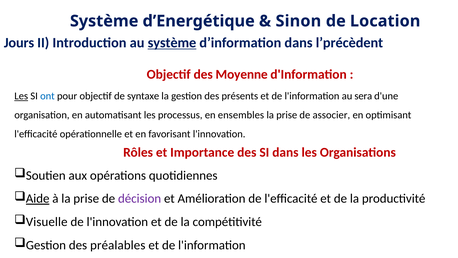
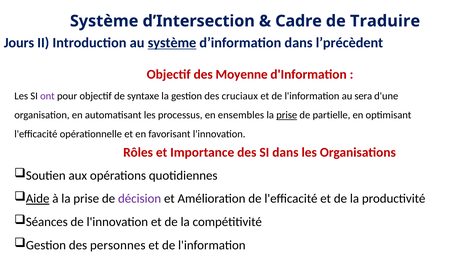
d’Energétique: d’Energétique -> d’Intersection
Sinon: Sinon -> Cadre
Location: Location -> Traduire
Les at (21, 96) underline: present -> none
ont colour: blue -> purple
présents: présents -> cruciaux
prise at (287, 115) underline: none -> present
associer: associer -> partielle
Visuelle: Visuelle -> Séances
préalables: préalables -> personnes
